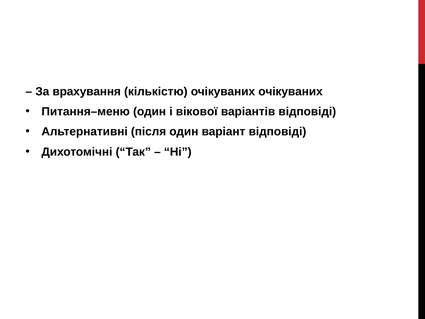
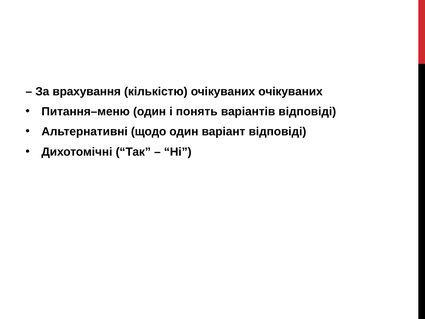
вікової: вікової -> понять
після: після -> щодо
